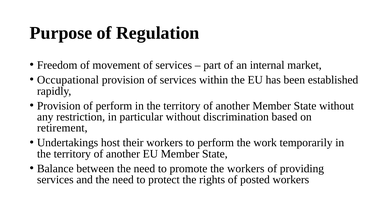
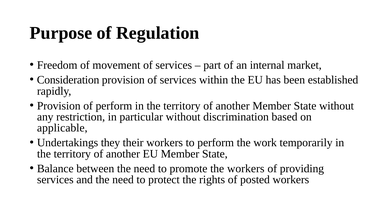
Occupational: Occupational -> Consideration
retirement: retirement -> applicable
host: host -> they
